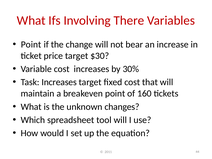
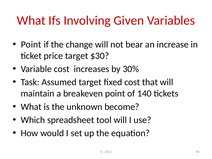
There: There -> Given
Task Increases: Increases -> Assumed
160: 160 -> 140
changes: changes -> become
